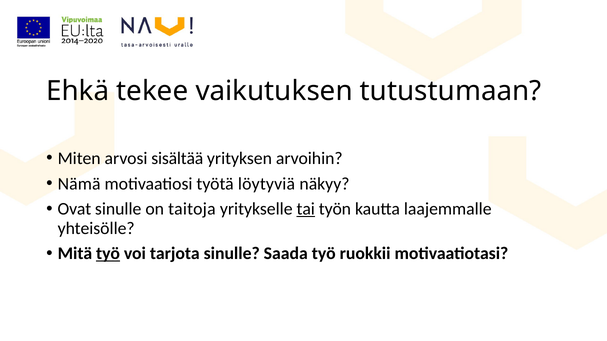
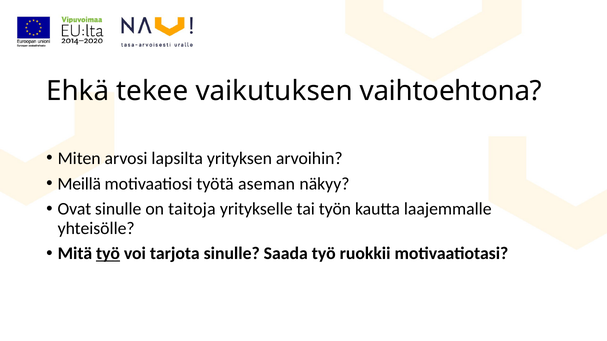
tutustumaan: tutustumaan -> vaihtoehtona
sisältää: sisältää -> lapsilta
Nämä: Nämä -> Meillä
löytyviä: löytyviä -> aseman
tai underline: present -> none
